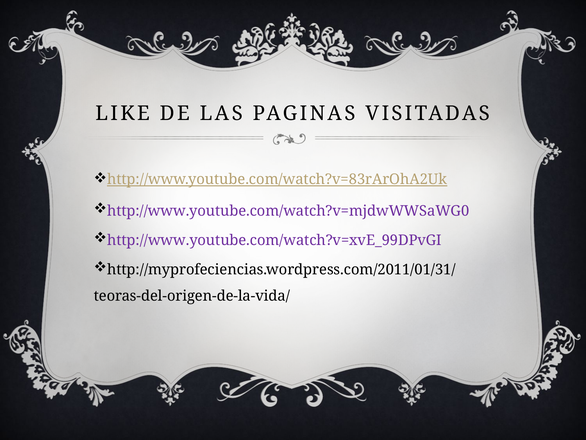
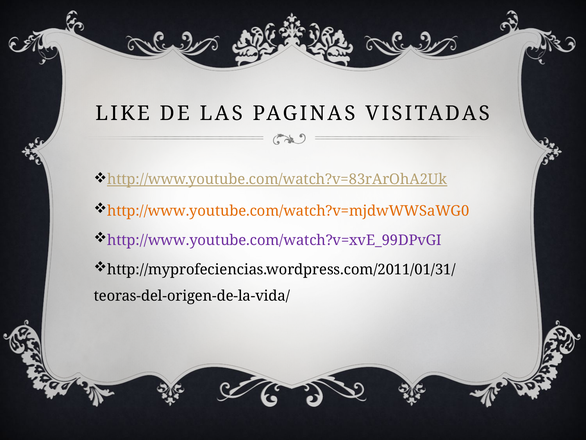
http://www.youtube.com/watch?v=mjdwWWSaWG0 colour: purple -> orange
